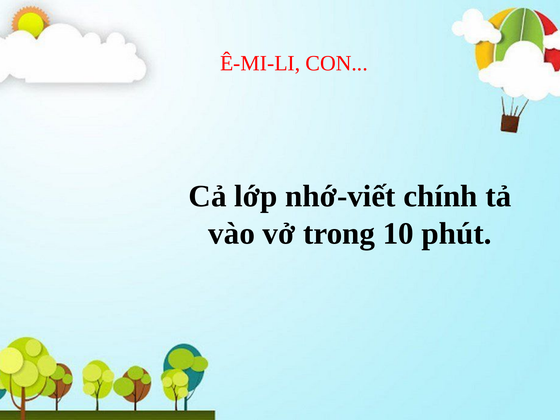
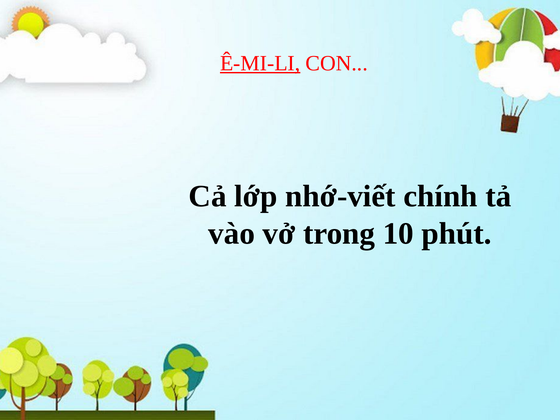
Ê-MI-LI underline: none -> present
